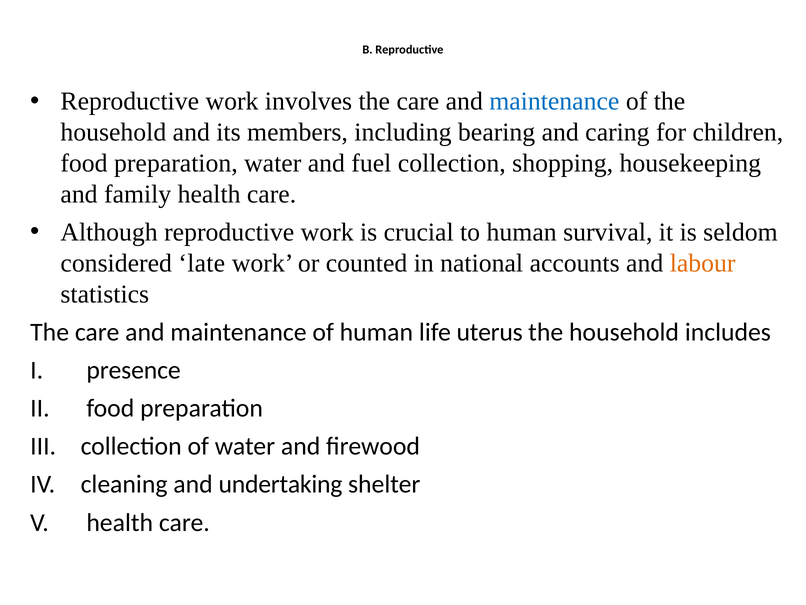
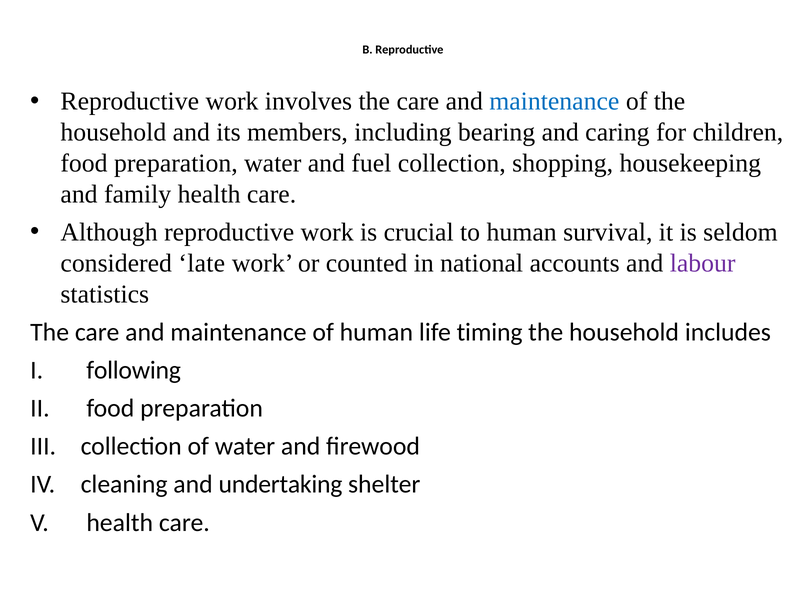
labour colour: orange -> purple
uterus: uterus -> timing
presence: presence -> following
